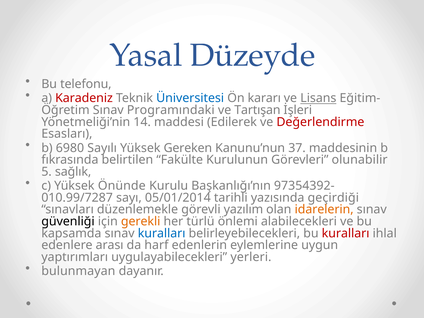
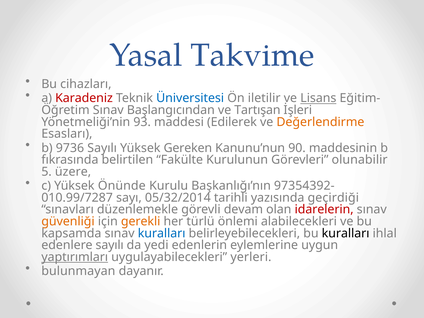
Düzeyde: Düzeyde -> Takvime
telefonu: telefonu -> cihazları
kararı: kararı -> iletilir
Programındaki: Programındaki -> Başlangıcından
14: 14 -> 93
Değerlendirme colour: red -> orange
6980: 6980 -> 9736
37: 37 -> 90
sağlık: sağlık -> üzere
05/01/2014: 05/01/2014 -> 05/32/2014
yazılım: yazılım -> devam
idarelerin colour: orange -> red
güvenliği colour: black -> orange
kuralları at (346, 233) colour: red -> black
edenlere arası: arası -> sayılı
harf: harf -> yedi
yaptırımları underline: none -> present
